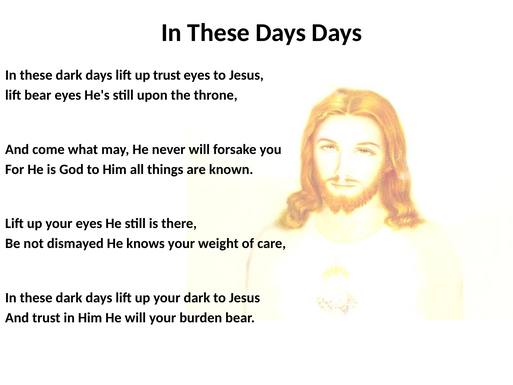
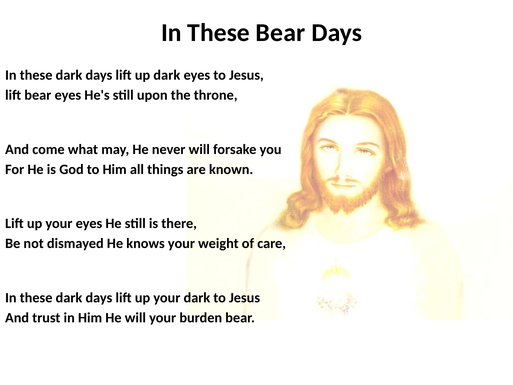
These Days: Days -> Bear
up trust: trust -> dark
